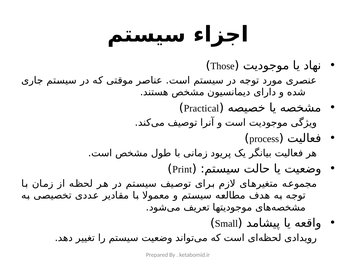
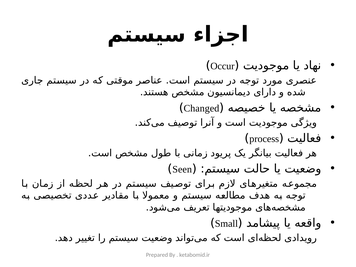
Those: Those -> Occur
Practical: Practical -> Changed
Print: Print -> Seen
